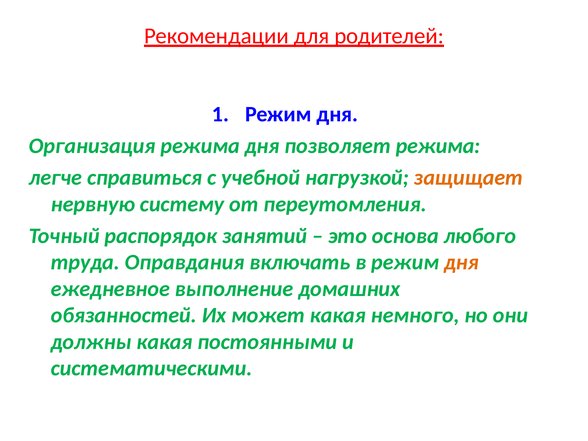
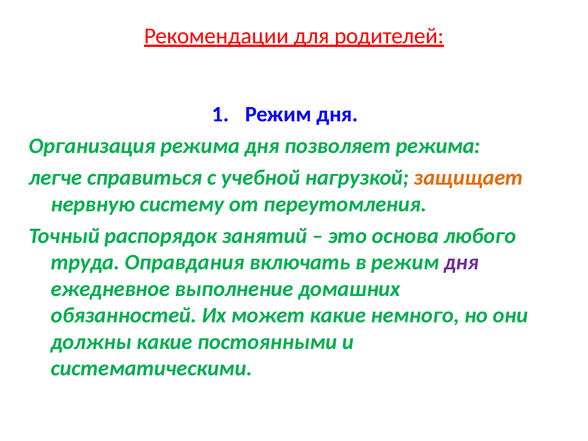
дня at (461, 262) colour: orange -> purple
может какая: какая -> какие
должны какая: какая -> какие
